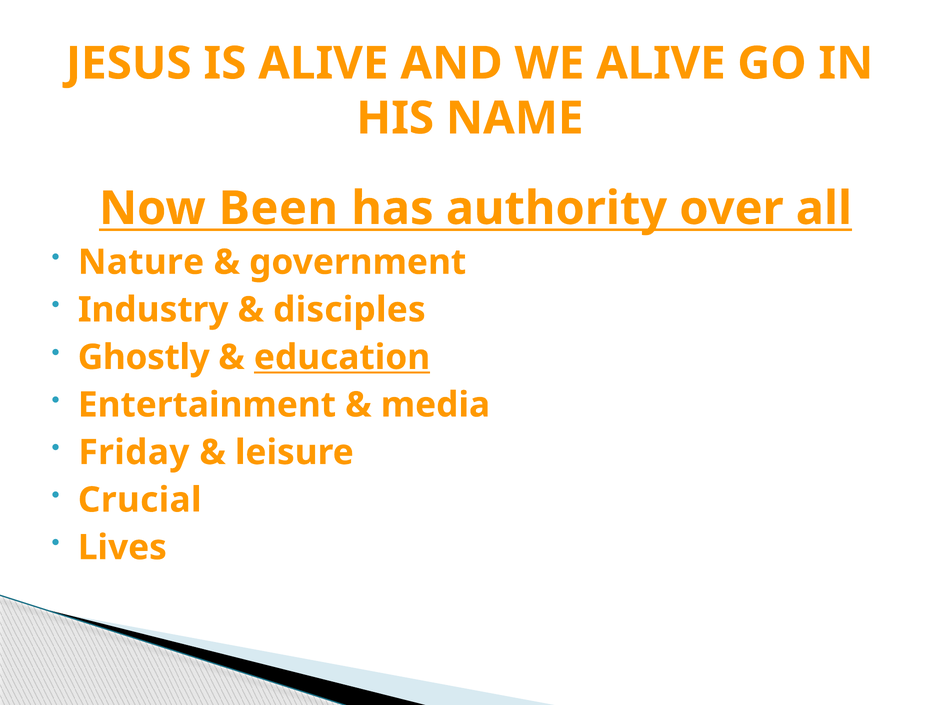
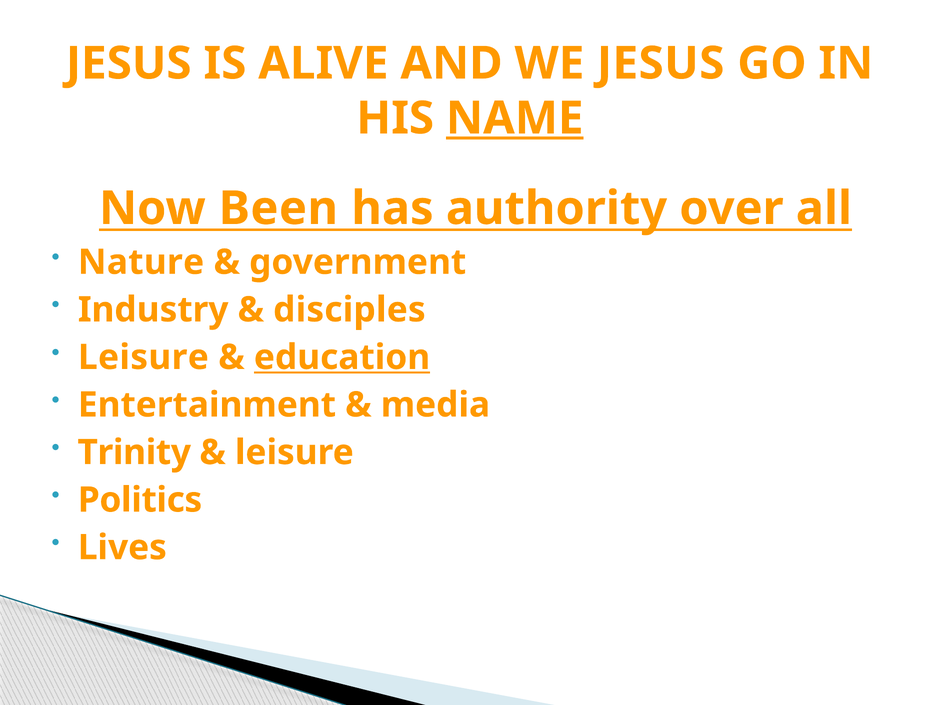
WE ALIVE: ALIVE -> JESUS
NAME underline: none -> present
Ghostly at (144, 357): Ghostly -> Leisure
Friday: Friday -> Trinity
Crucial: Crucial -> Politics
